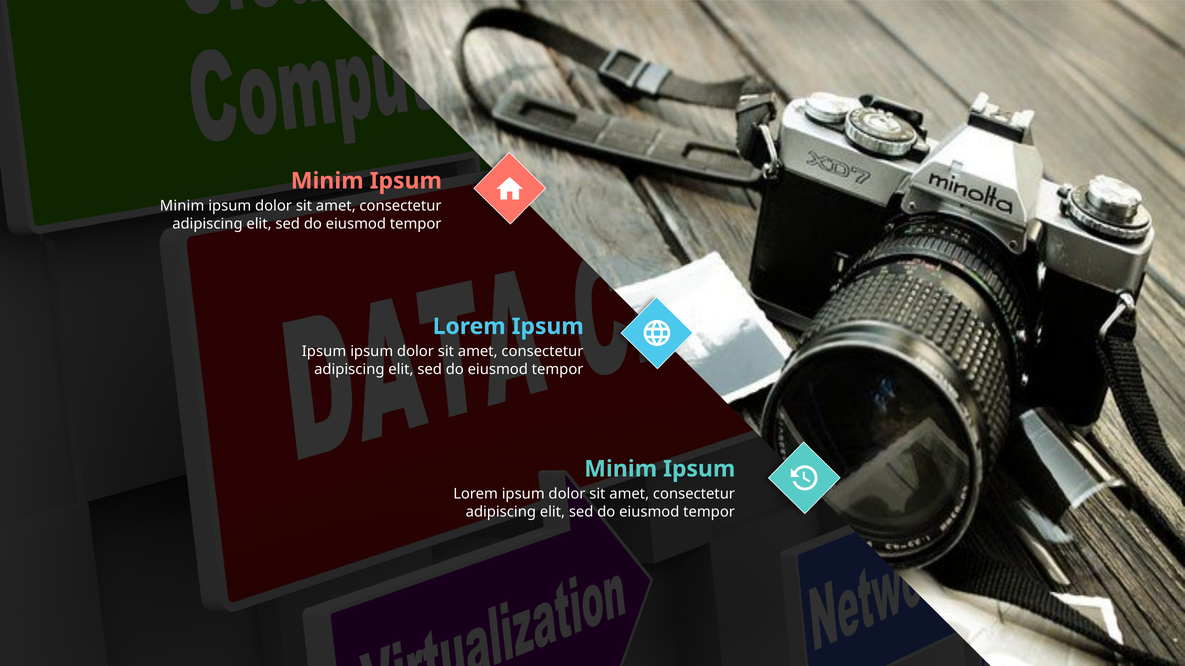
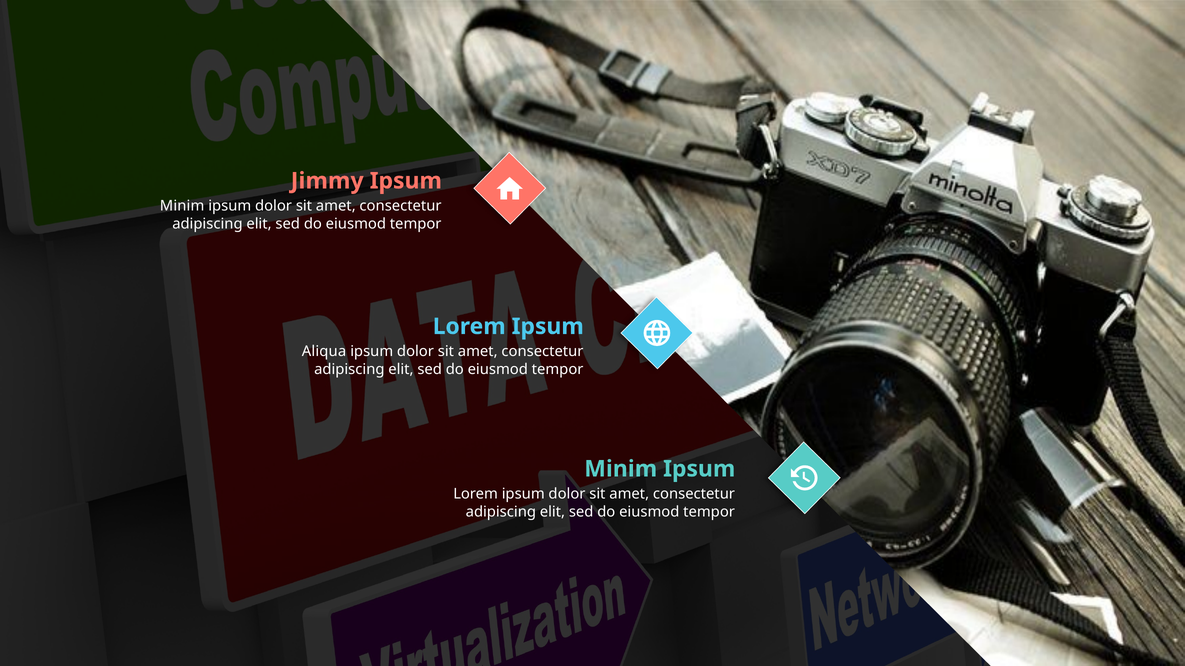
Minim at (327, 181): Minim -> Jimmy
Ipsum at (324, 352): Ipsum -> Aliqua
